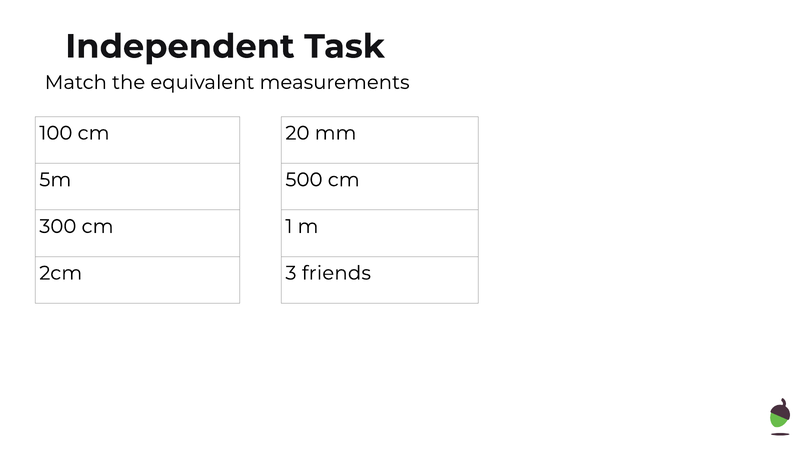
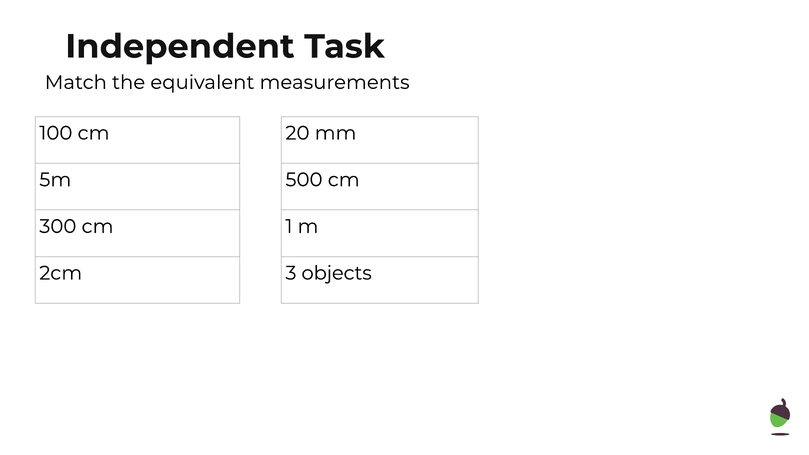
friends: friends -> objects
